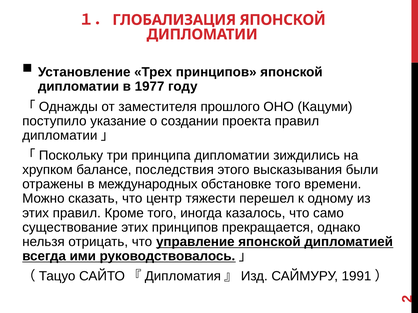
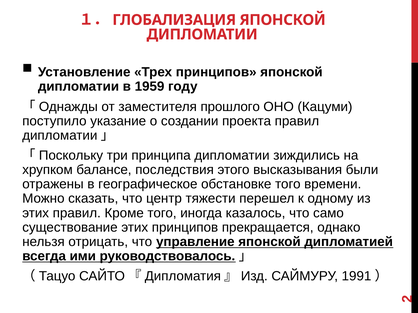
1977: 1977 -> 1959
международных: международных -> географическое
